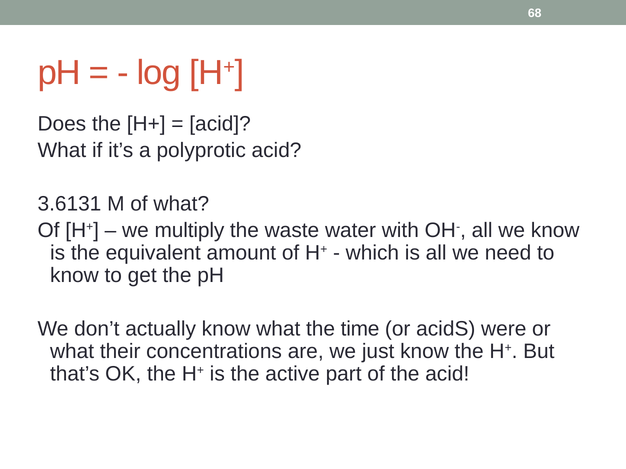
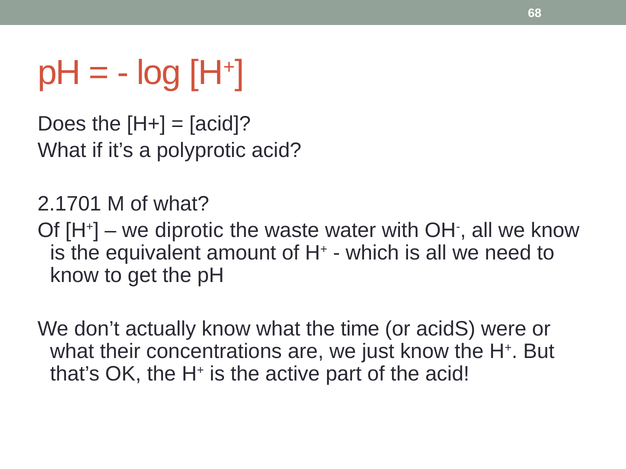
3.6131: 3.6131 -> 2.1701
multiply: multiply -> diprotic
